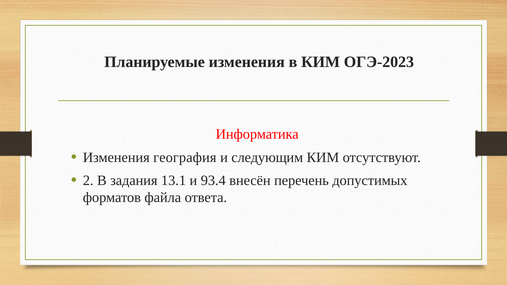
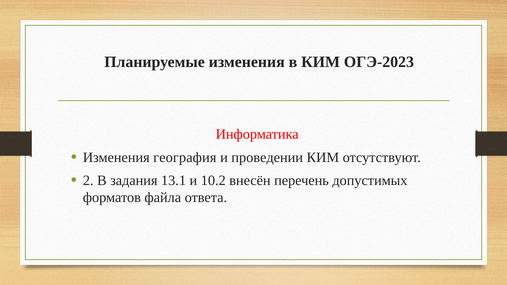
следующим: следующим -> проведении
93.4: 93.4 -> 10.2
